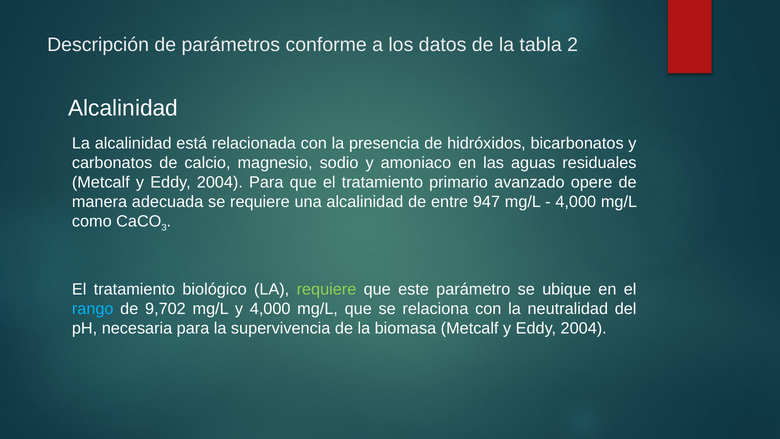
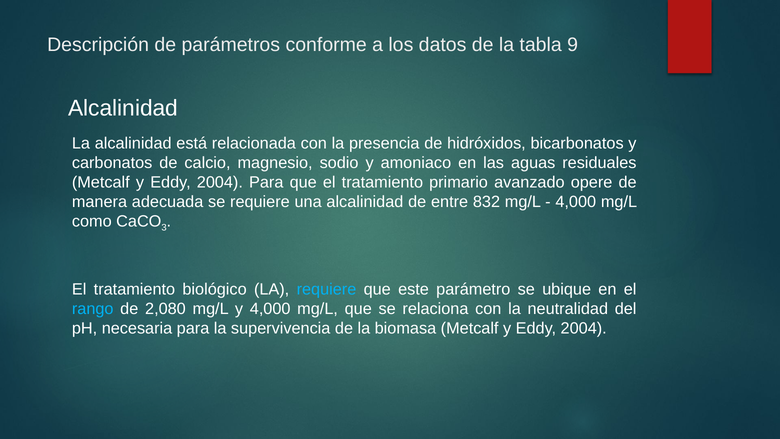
2: 2 -> 9
947: 947 -> 832
requiere at (326, 289) colour: light green -> light blue
9,702: 9,702 -> 2,080
